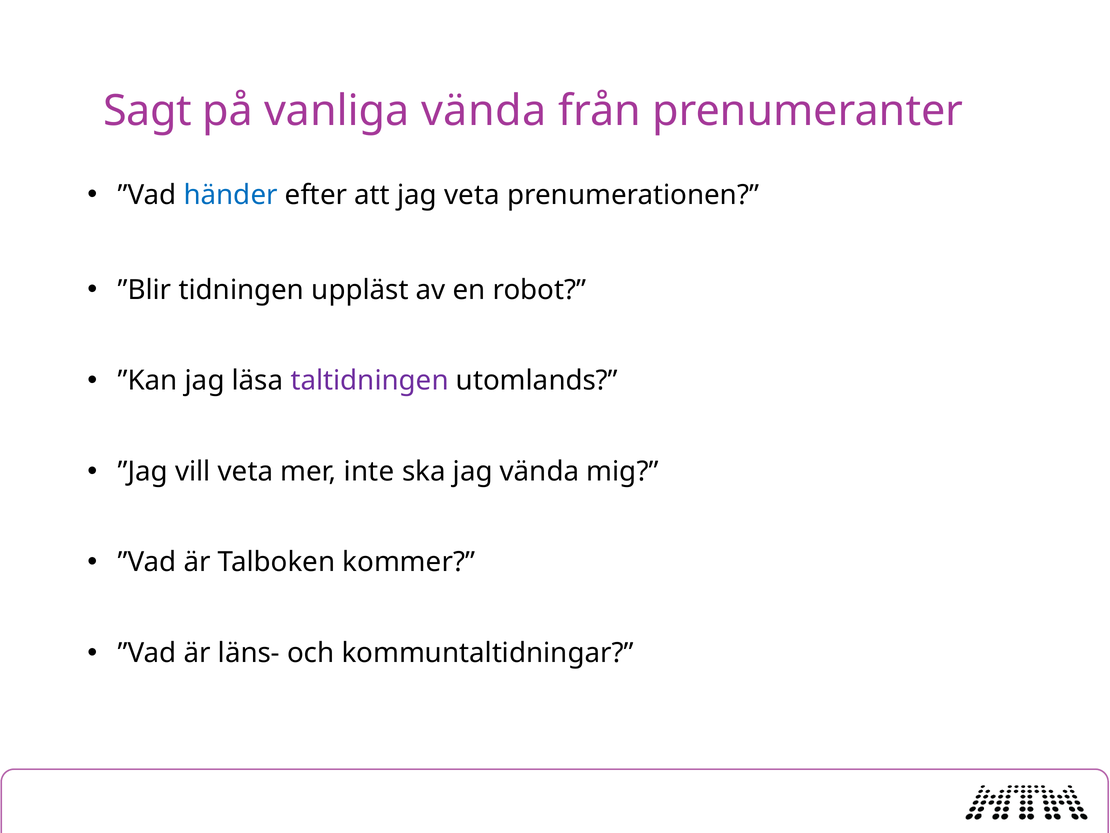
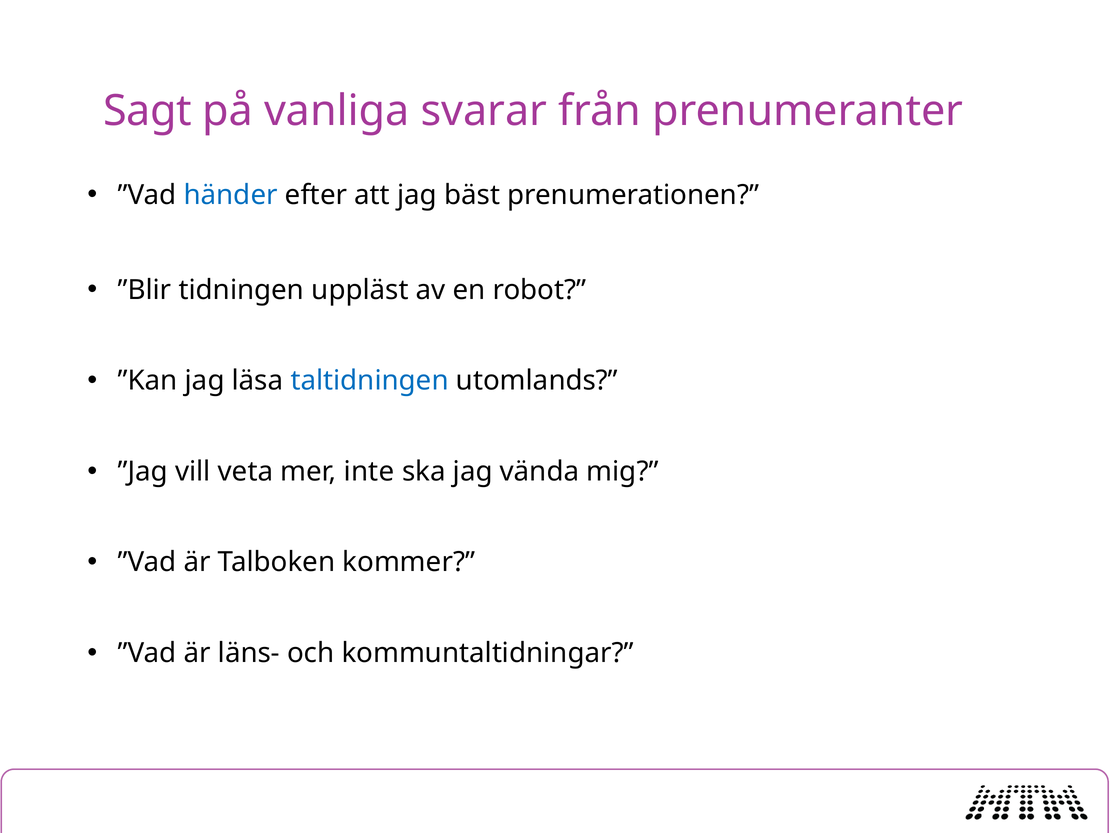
vanliga vända: vända -> svarar
jag veta: veta -> bäst
taltidningen colour: purple -> blue
